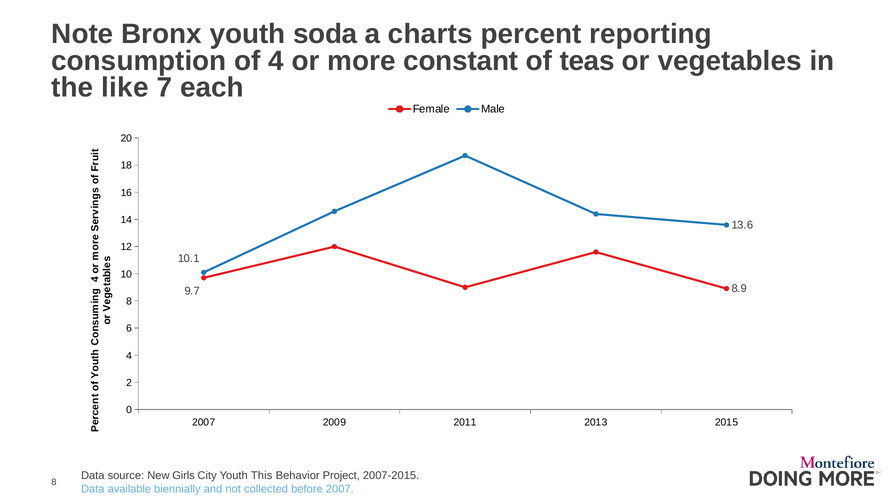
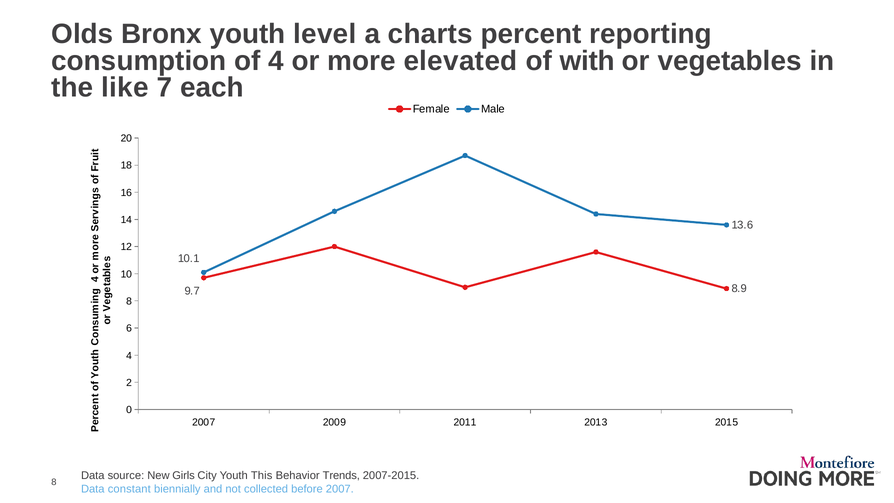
Note: Note -> Olds
soda: soda -> level
constant: constant -> elevated
teas: teas -> with
Project: Project -> Trends
available: available -> constant
